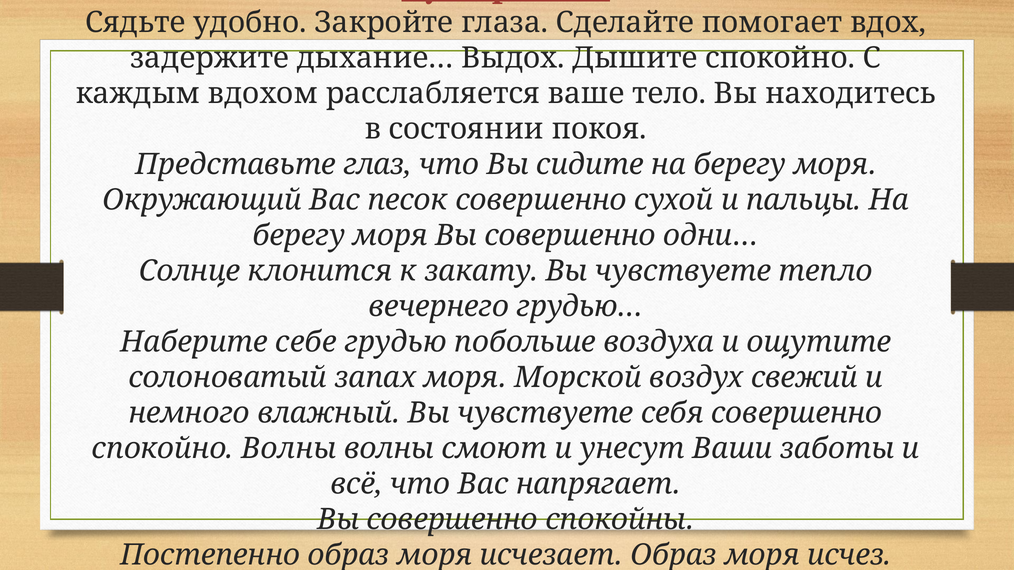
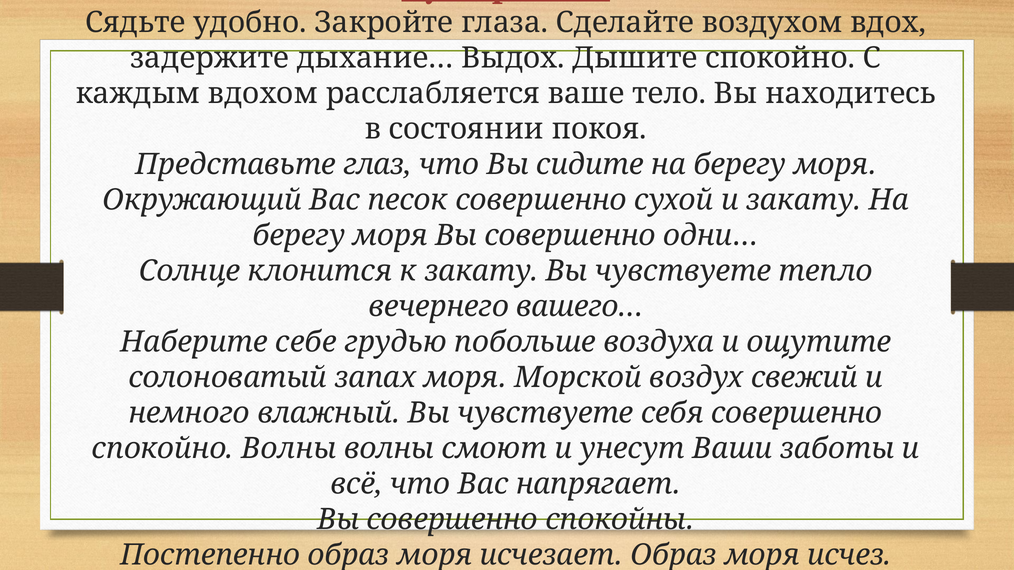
помогает: помогает -> воздухом
и пальцы: пальцы -> закату
грудью…: грудью… -> вашего…
